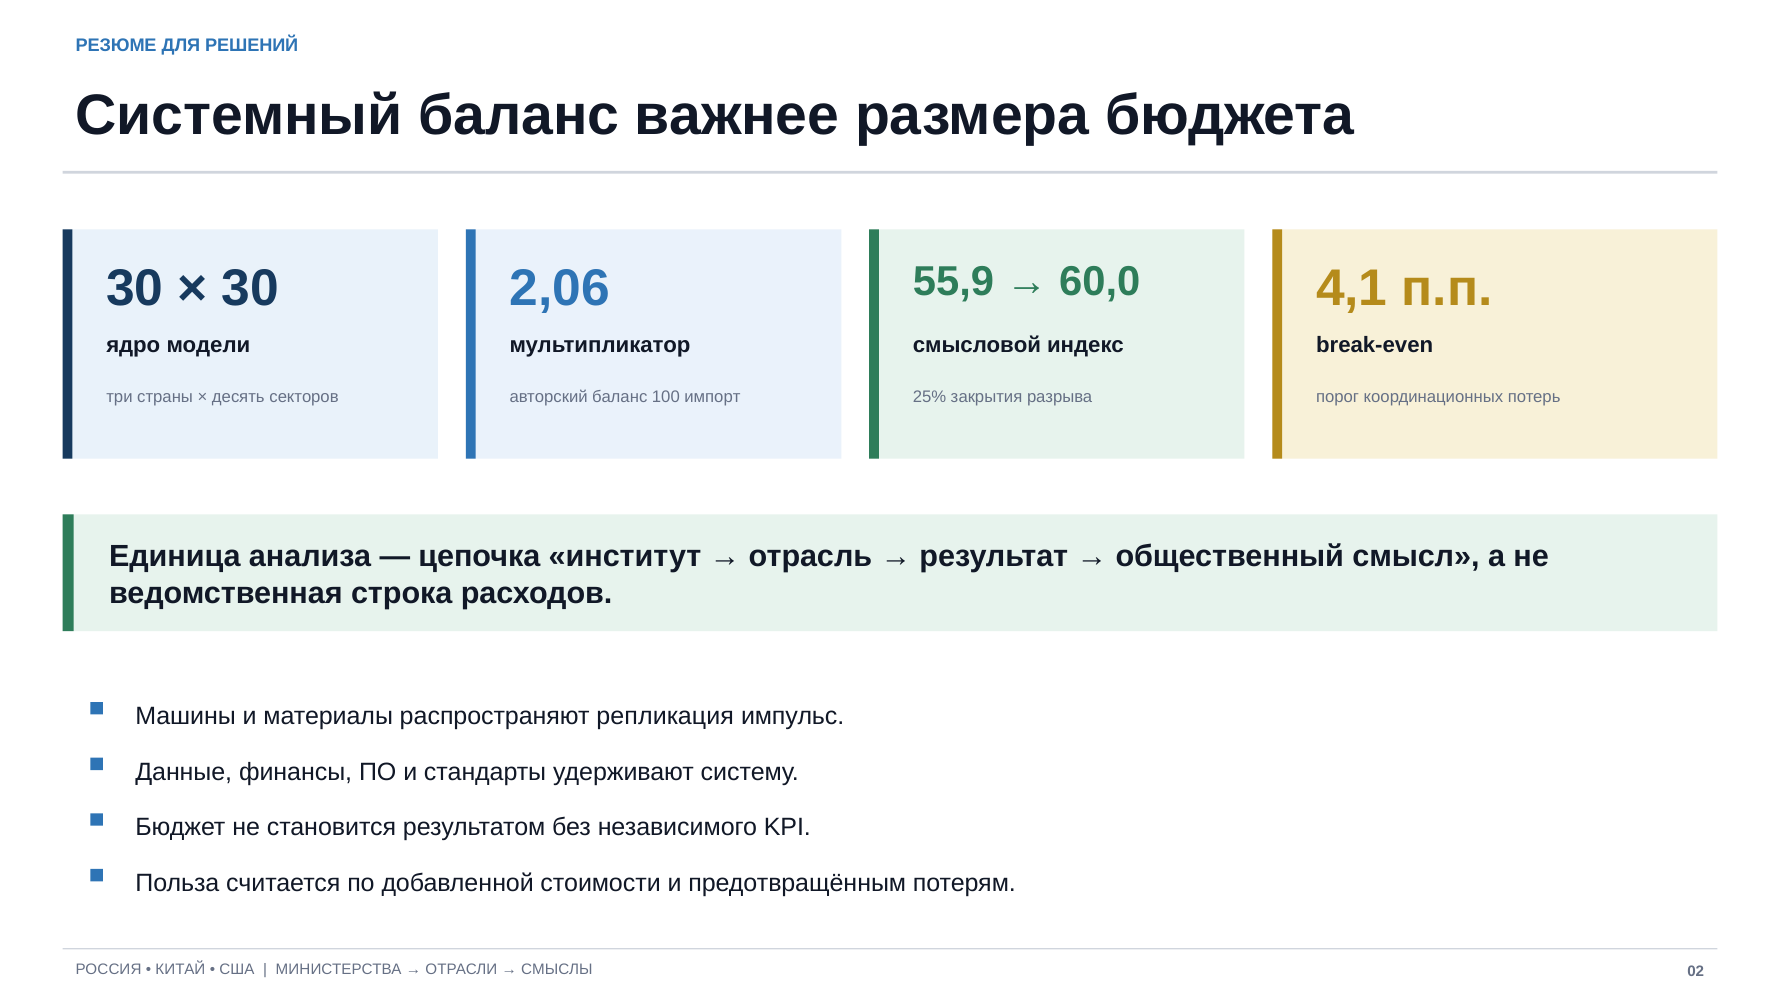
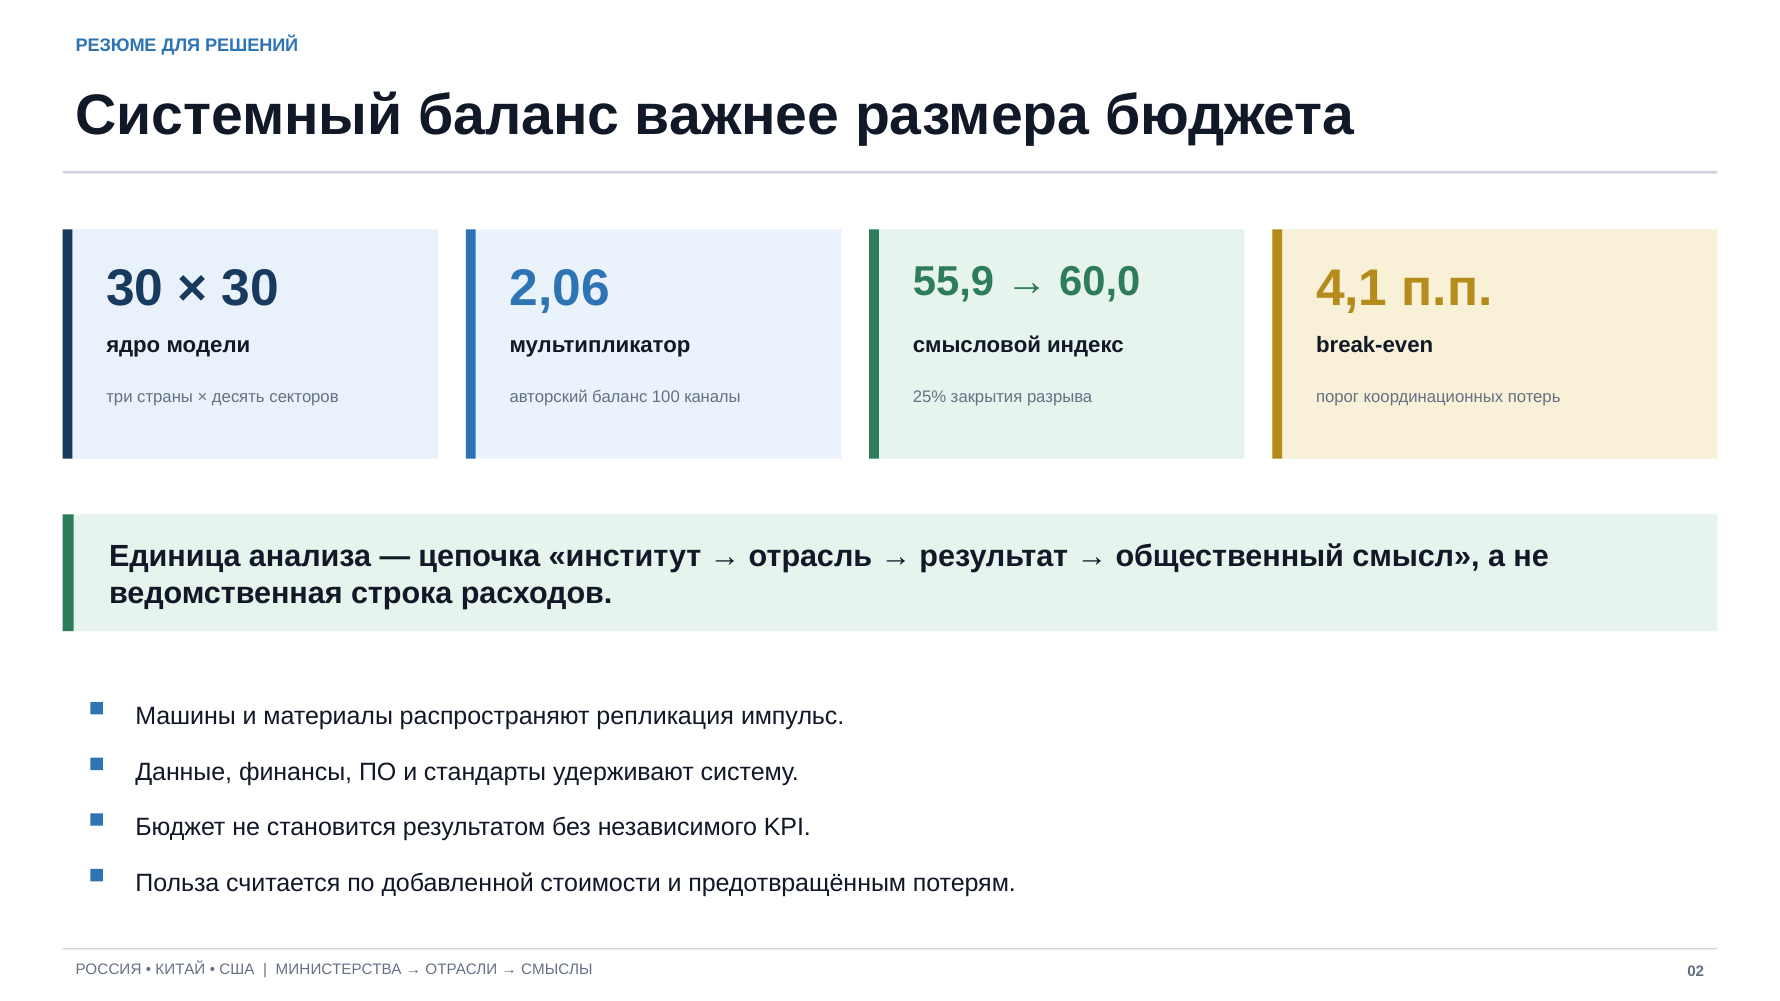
импорт: импорт -> каналы
